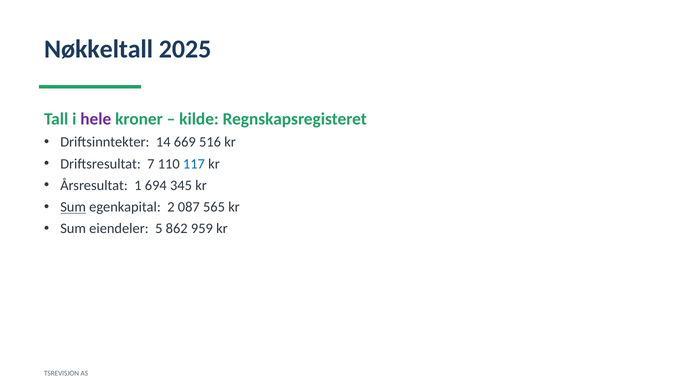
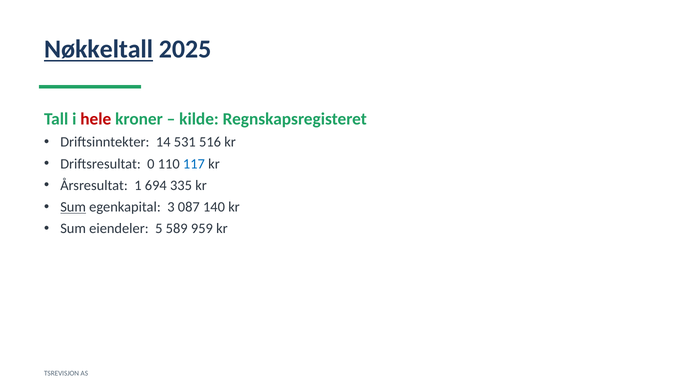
Nøkkeltall underline: none -> present
hele colour: purple -> red
669: 669 -> 531
7: 7 -> 0
345: 345 -> 335
2: 2 -> 3
565: 565 -> 140
862: 862 -> 589
